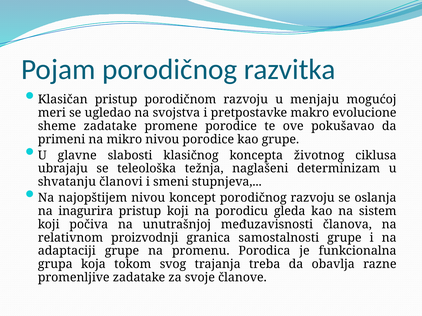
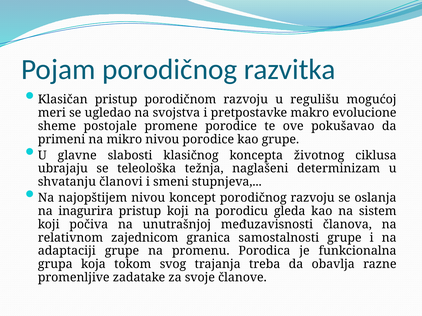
menjaju: menjaju -> regulišu
sheme zadatake: zadatake -> postojale
proizvodnji: proizvodnji -> zajednicom
